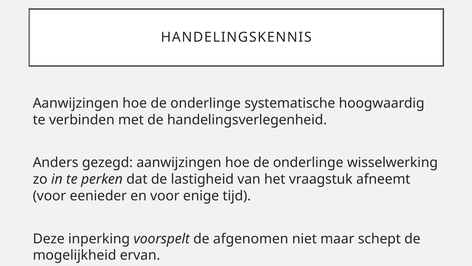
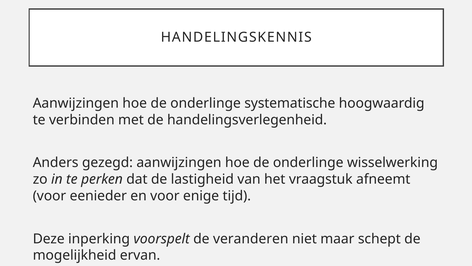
afgenomen: afgenomen -> veranderen
